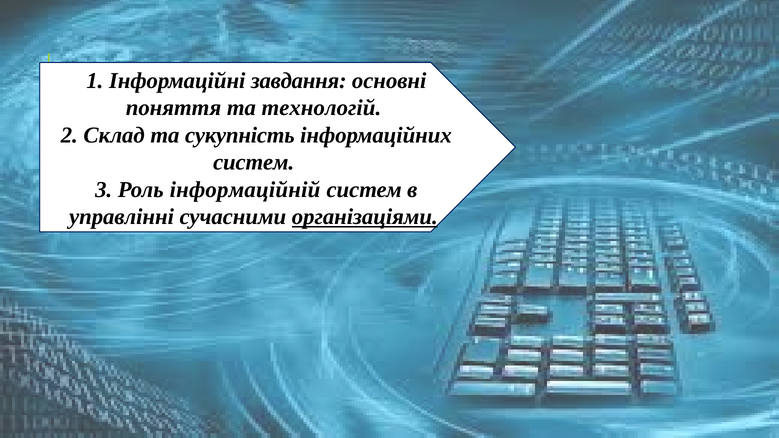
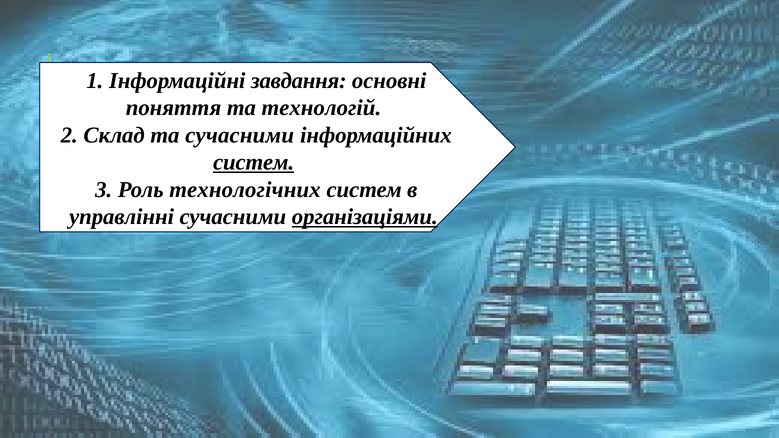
та сукупність: сукупність -> сучасними
систем at (254, 162) underline: none -> present
інформаційній: інформаційній -> технологічних
